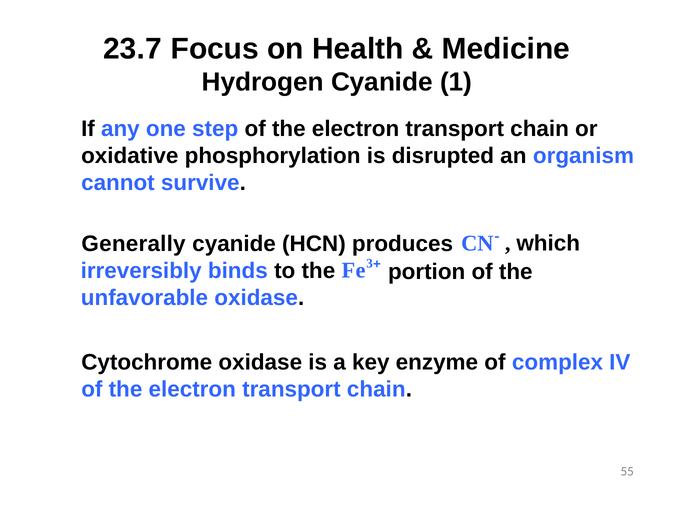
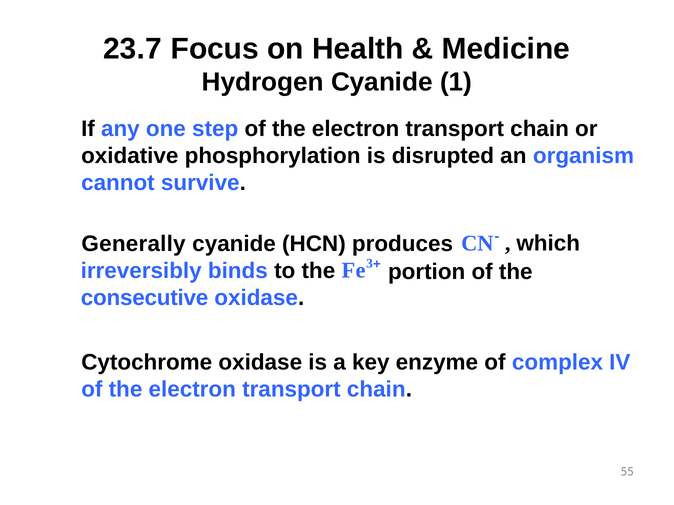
unfavorable: unfavorable -> consecutive
